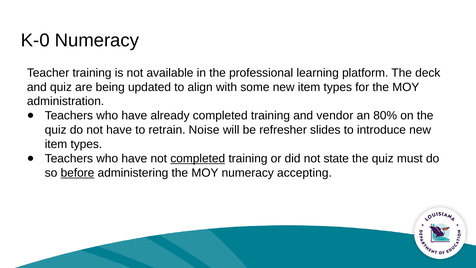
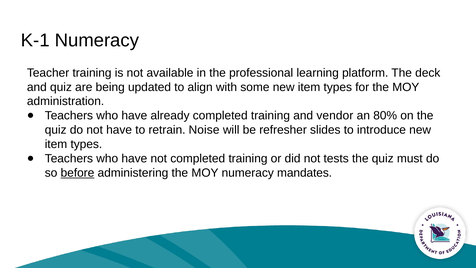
K-0: K-0 -> K-1
completed at (198, 158) underline: present -> none
state: state -> tests
accepting: accepting -> mandates
